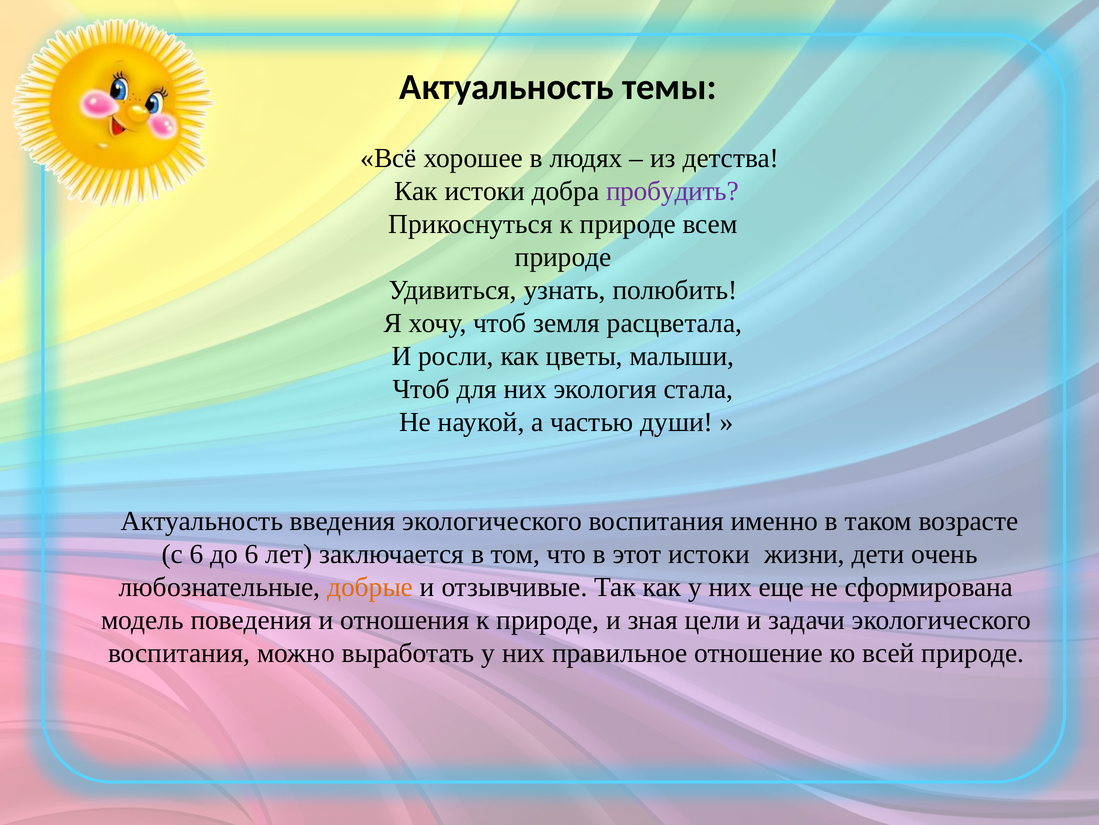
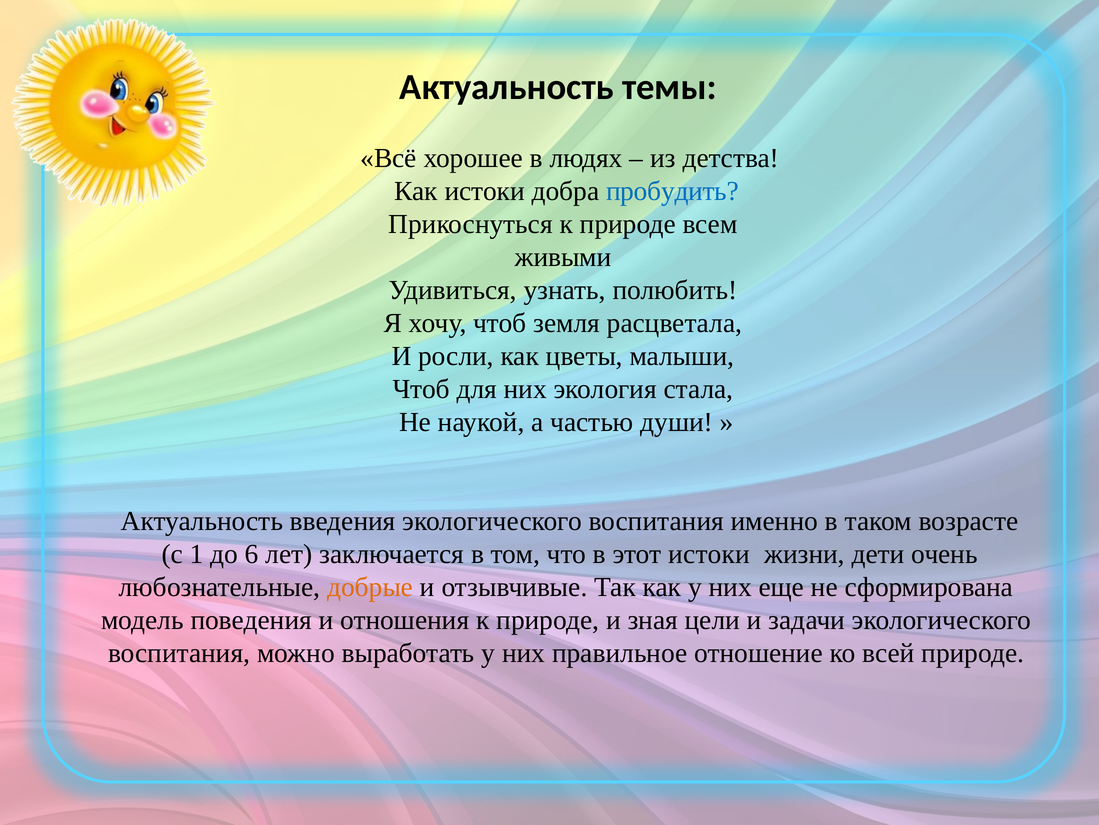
пробудить colour: purple -> blue
природе at (563, 257): природе -> живыми
с 6: 6 -> 1
